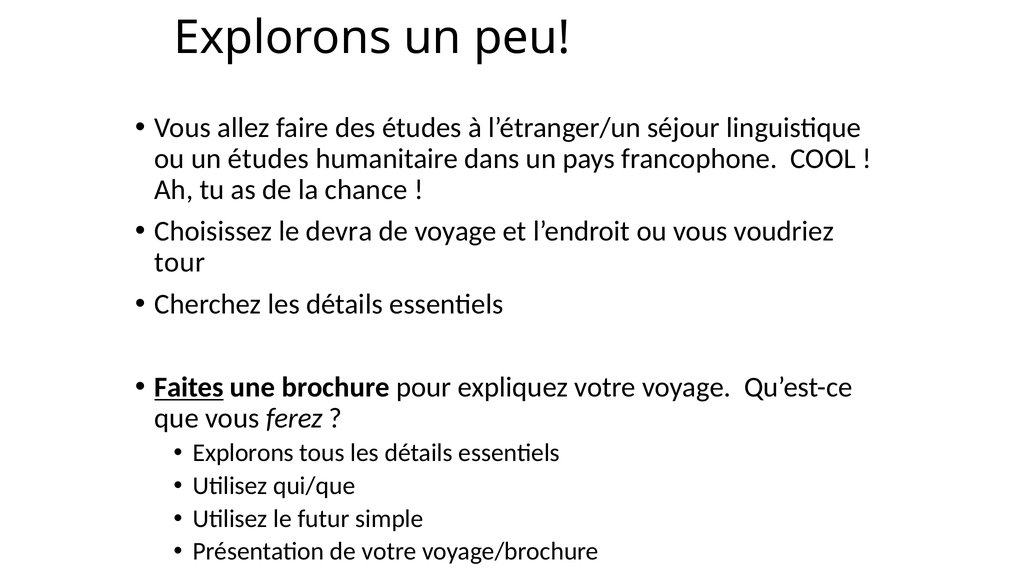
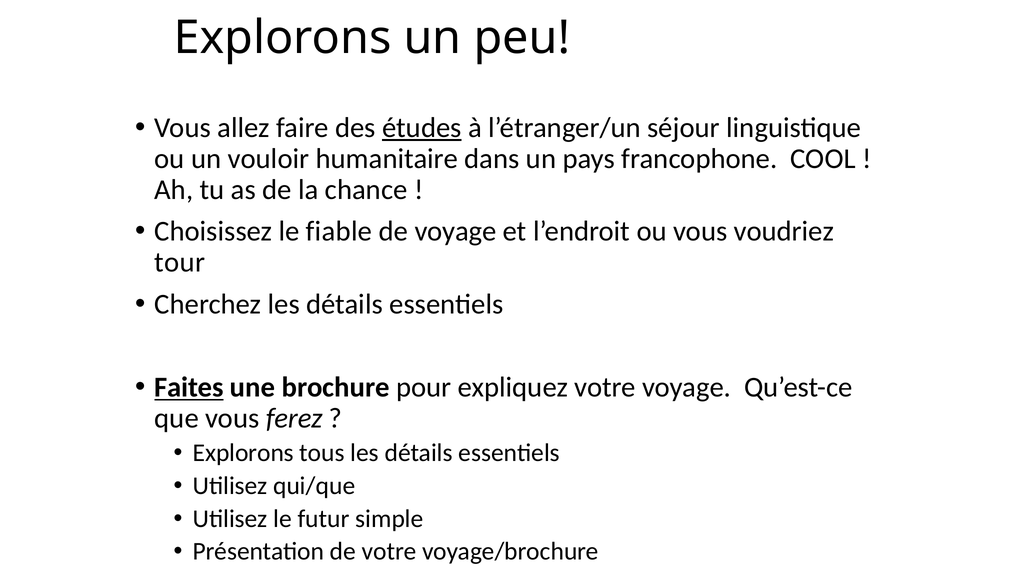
études at (422, 128) underline: none -> present
un études: études -> vouloir
devra: devra -> fiable
